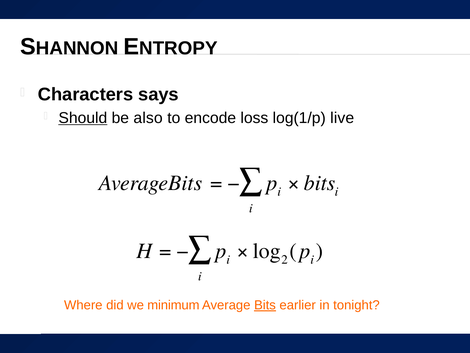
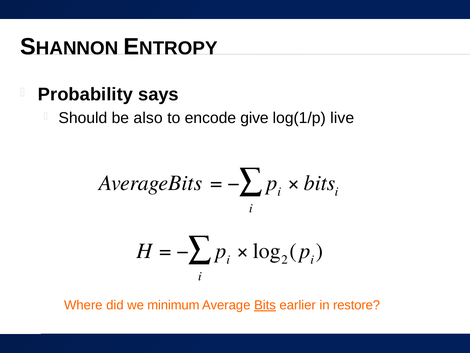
Characters: Characters -> Probability
Should underline: present -> none
loss: loss -> give
tonight: tonight -> restore
